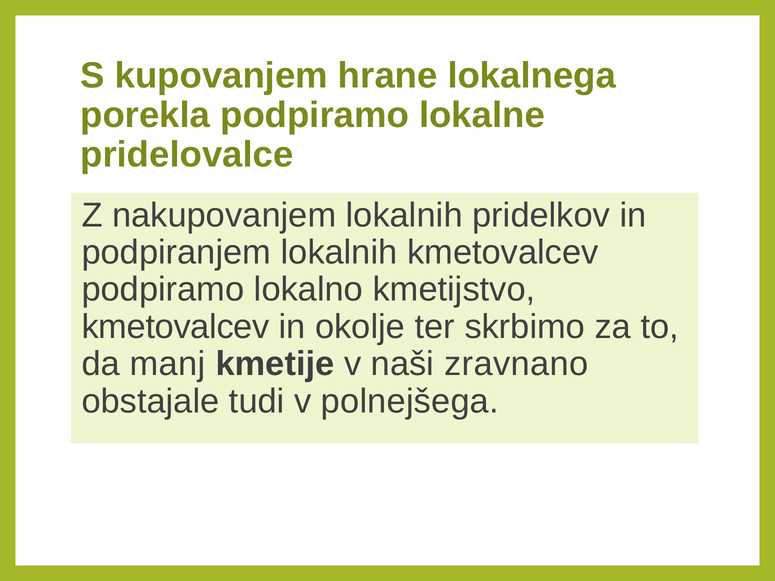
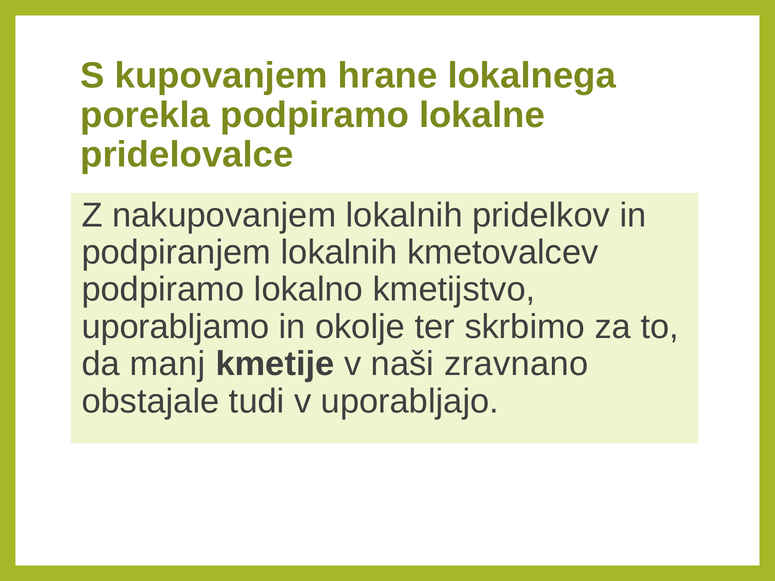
kmetovalcev at (176, 327): kmetovalcev -> uporabljamo
polnejšega: polnejšega -> uporabljajo
